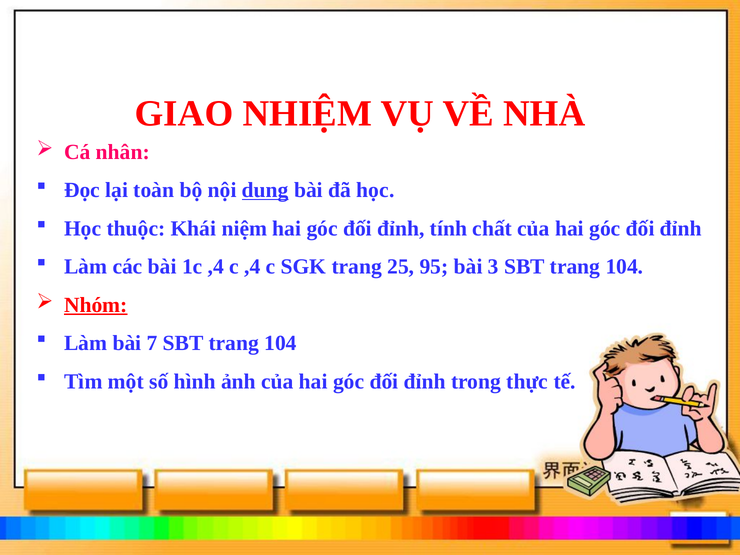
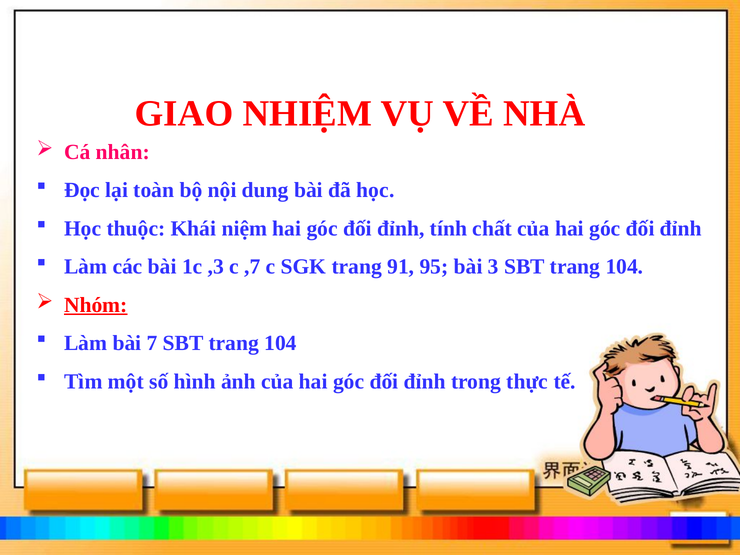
dung underline: present -> none
1c ,4: ,4 -> ,3
c ,4: ,4 -> ,7
25: 25 -> 91
